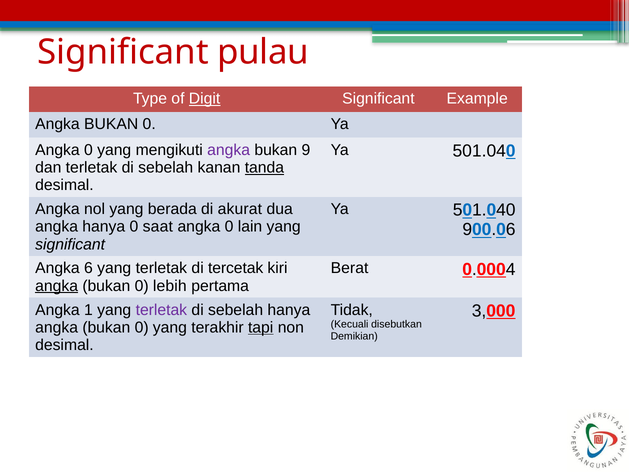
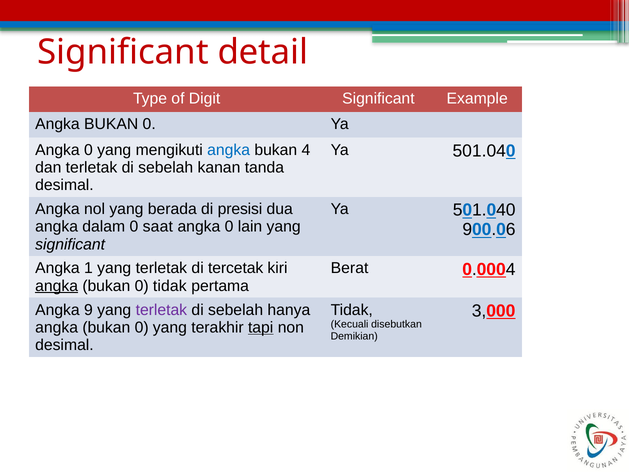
pulau: pulau -> detail
Digit underline: present -> none
angka at (229, 150) colour: purple -> blue
9: 9 -> 4
tanda underline: present -> none
akurat: akurat -> presisi
angka hanya: hanya -> dalam
6: 6 -> 1
0 lebih: lebih -> tidak
1: 1 -> 9
